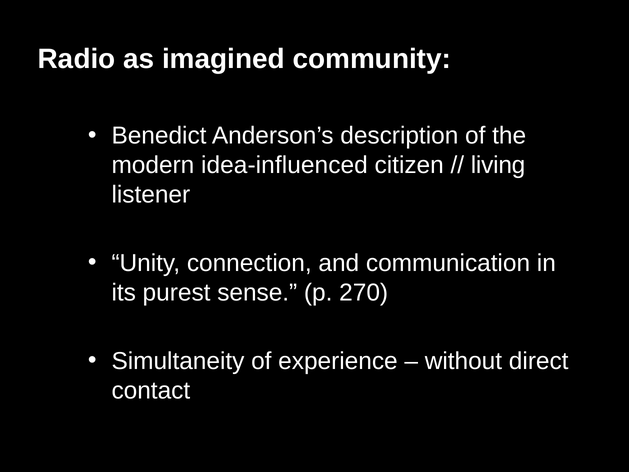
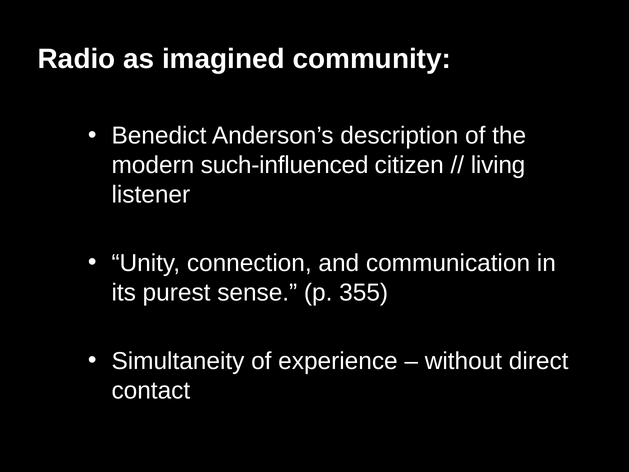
idea-influenced: idea-influenced -> such-influenced
270: 270 -> 355
